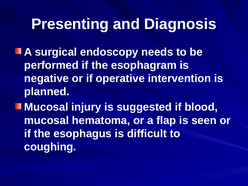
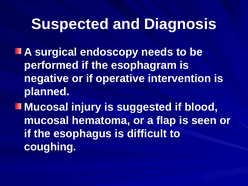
Presenting: Presenting -> Suspected
